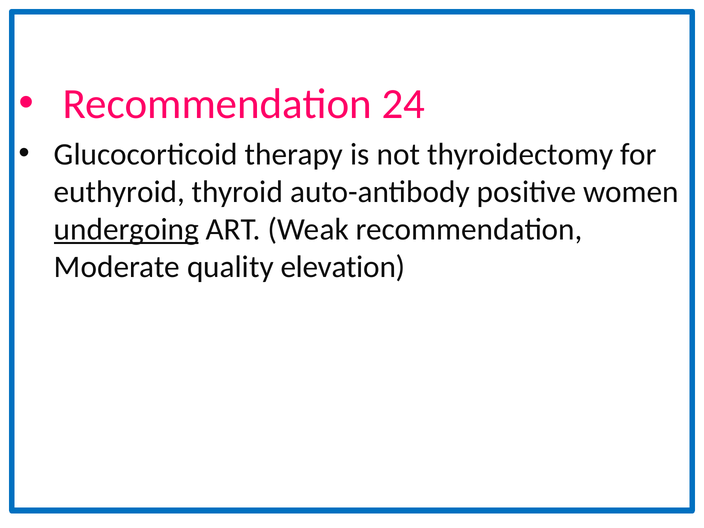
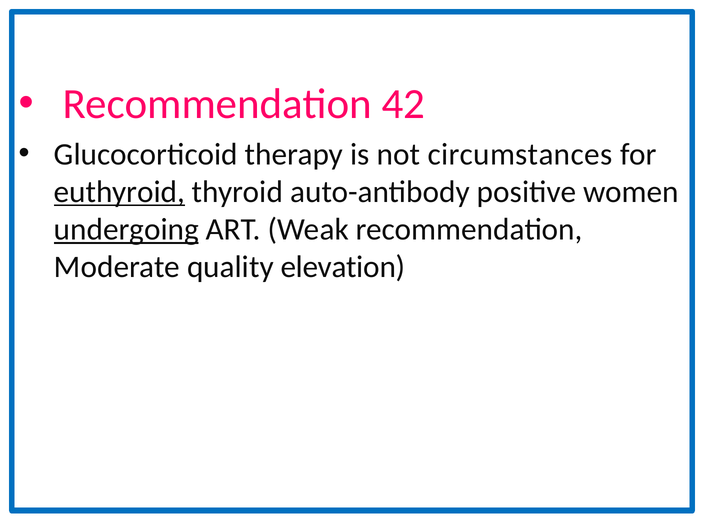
24: 24 -> 42
thyroidectomy: thyroidectomy -> circumstances
euthyroid underline: none -> present
